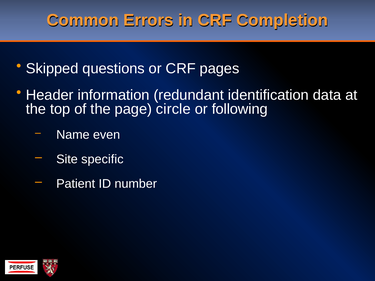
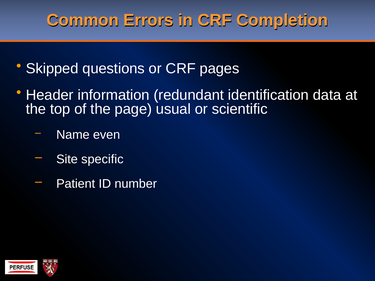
circle: circle -> usual
following: following -> scientific
